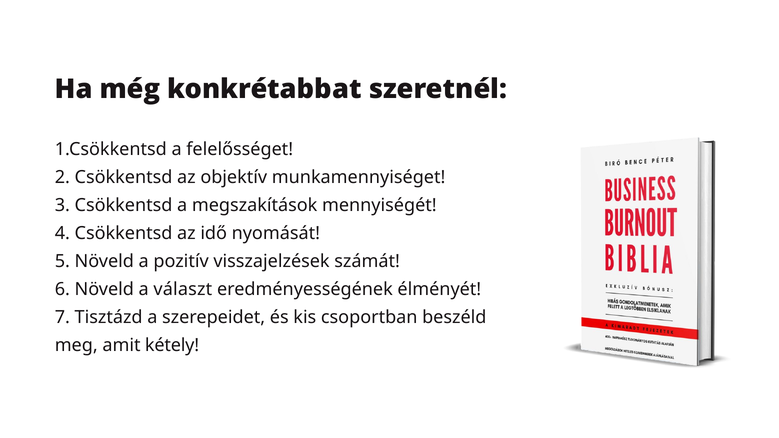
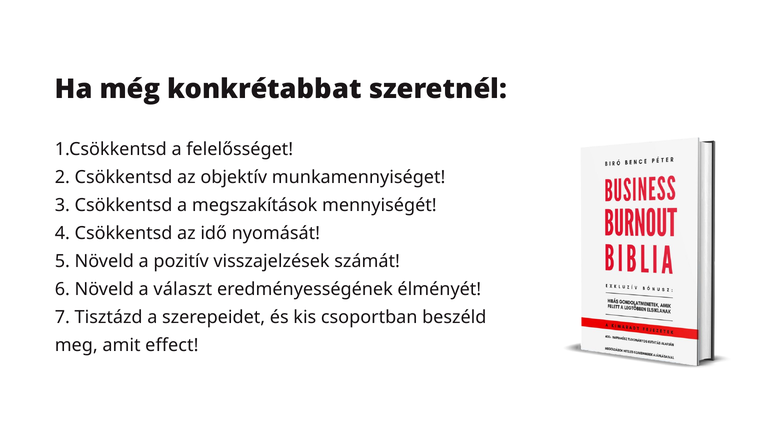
kétely: kétely -> effect
